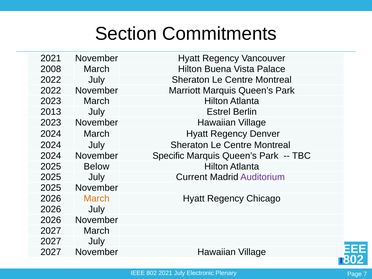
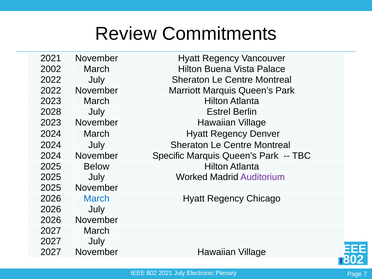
Section: Section -> Review
2008: 2008 -> 2002
2013: 2013 -> 2028
Current: Current -> Worked
March at (97, 199) colour: orange -> blue
